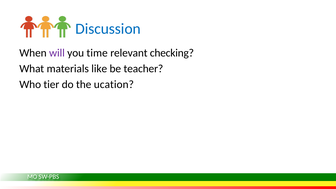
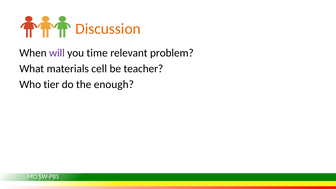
Discussion colour: blue -> orange
checking: checking -> problem
like: like -> cell
ucation: ucation -> enough
